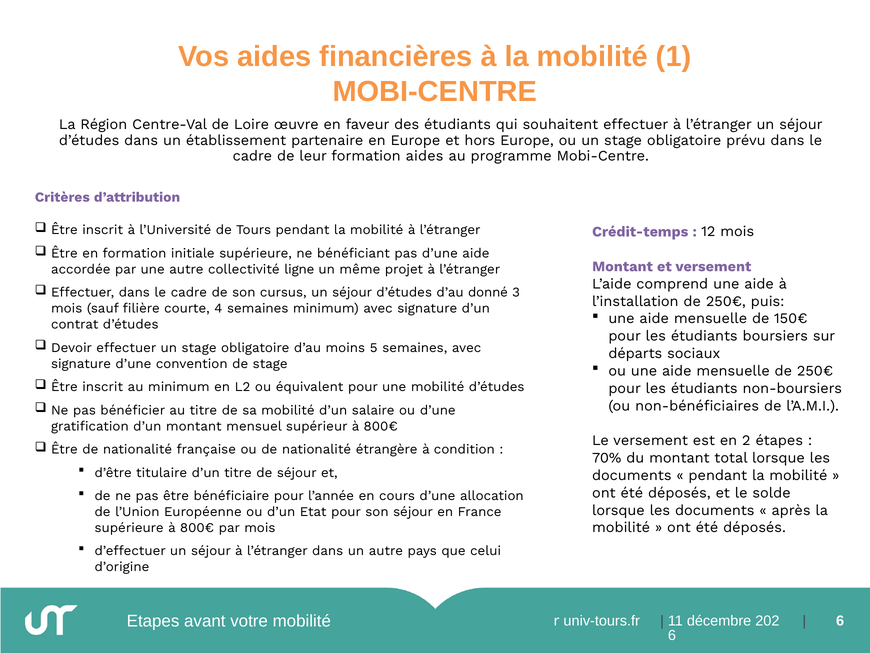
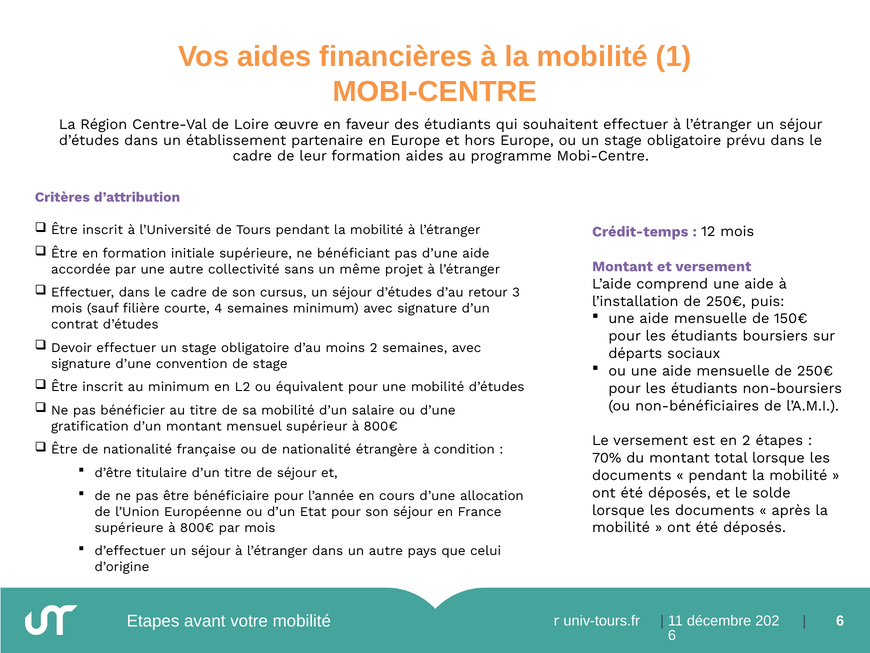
ligne: ligne -> sans
donné: donné -> retour
moins 5: 5 -> 2
